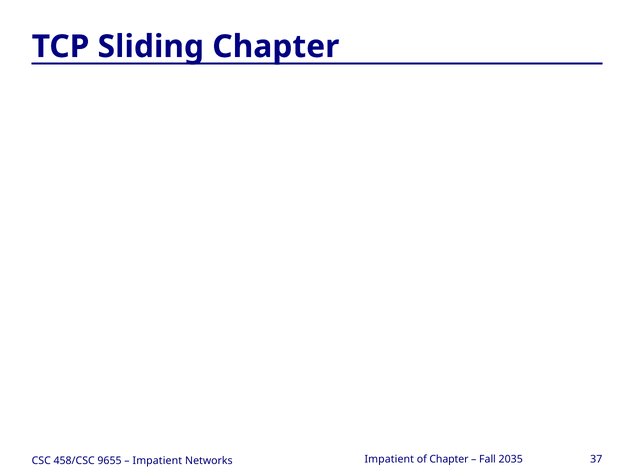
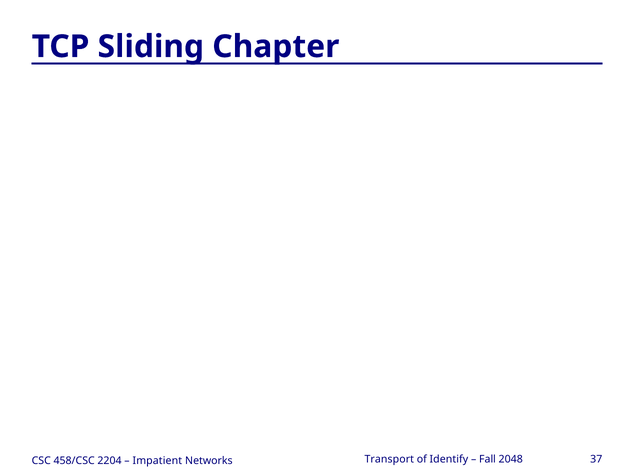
Impatient at (389, 459): Impatient -> Transport
of Chapter: Chapter -> Identify
2035: 2035 -> 2048
9655: 9655 -> 2204
